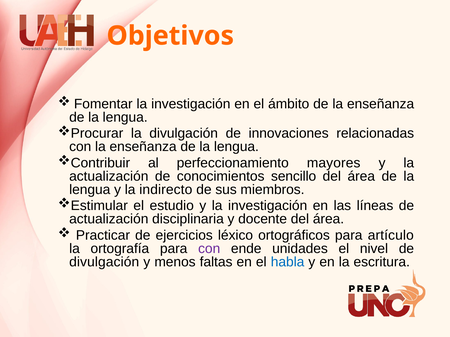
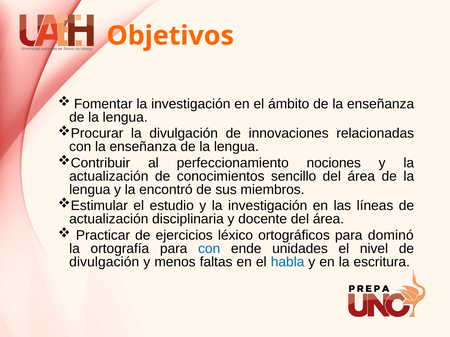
mayores: mayores -> nociones
indirecto: indirecto -> encontró
artículo: artículo -> dominó
con at (209, 249) colour: purple -> blue
